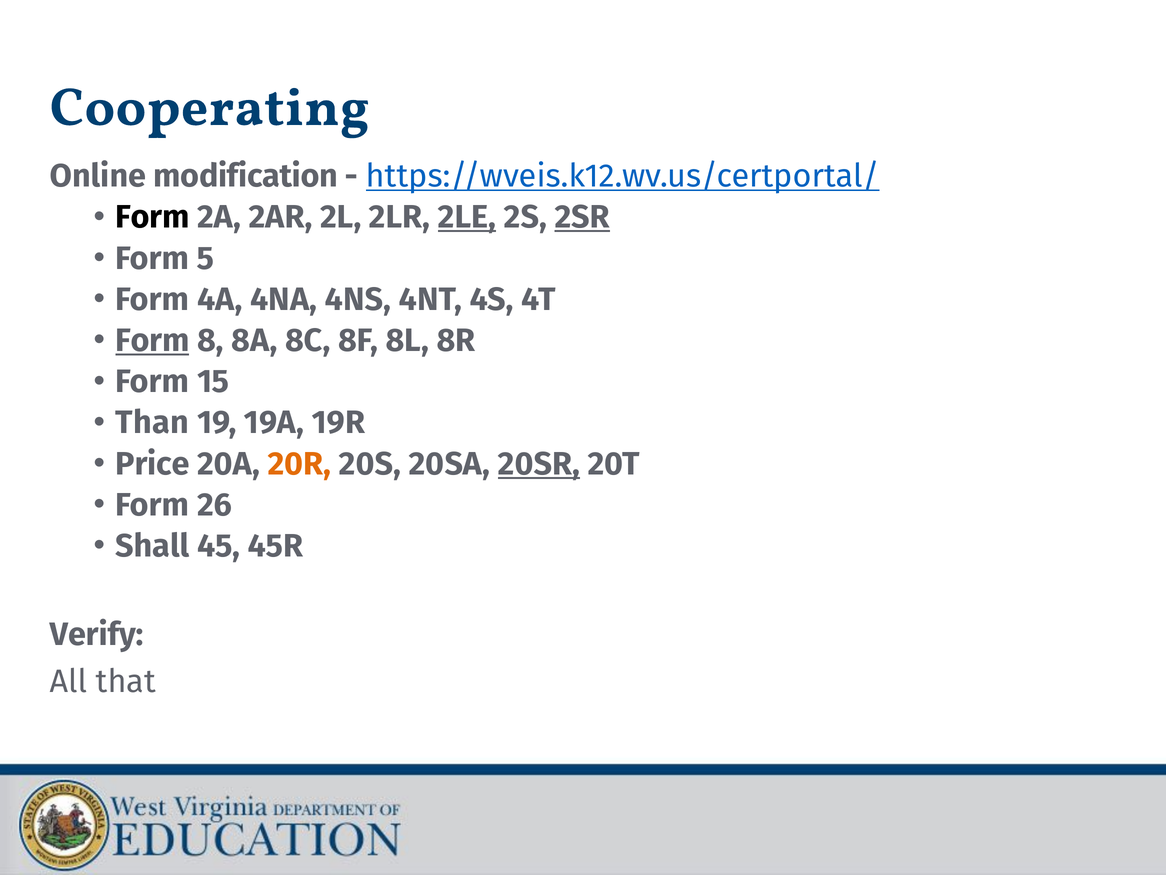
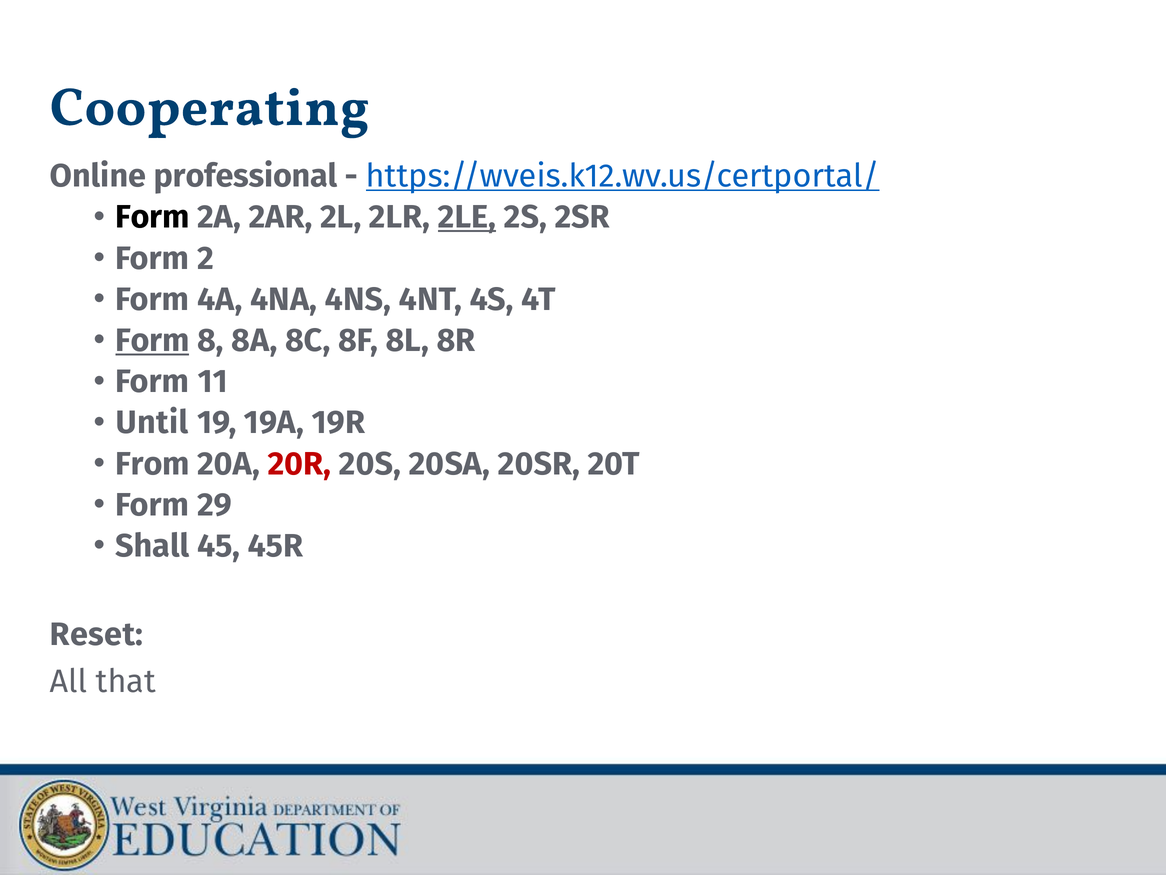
modification: modification -> professional
2SR underline: present -> none
5: 5 -> 2
15: 15 -> 11
Than: Than -> Until
Price: Price -> From
20R colour: orange -> red
20SR underline: present -> none
26: 26 -> 29
Verify: Verify -> Reset
